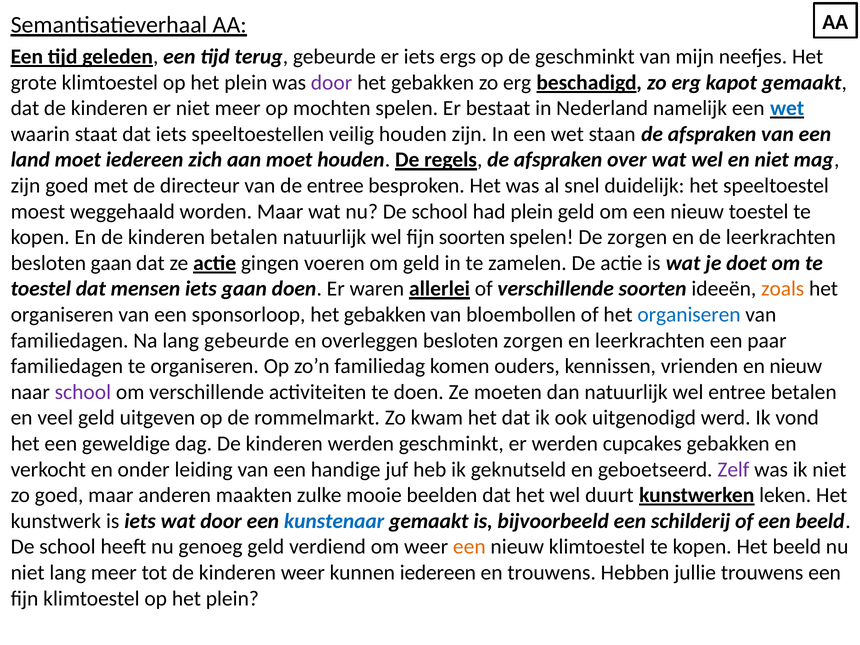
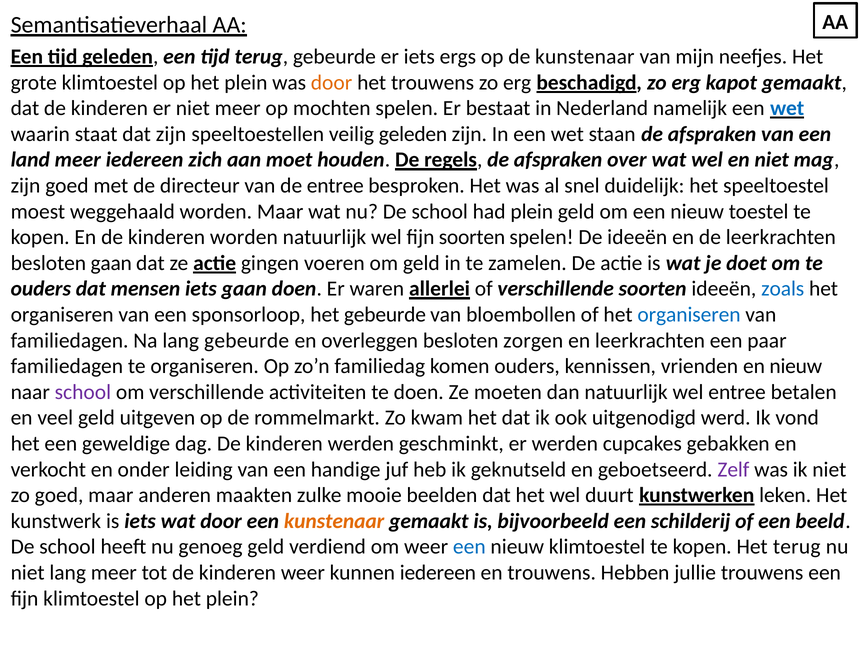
de geschminkt: geschminkt -> kunstenaar
door at (332, 82) colour: purple -> orange
gebakken at (433, 82): gebakken -> trouwens
dat iets: iets -> zijn
veilig houden: houden -> geleden
land moet: moet -> meer
kinderen betalen: betalen -> worden
De zorgen: zorgen -> ideeën
toestel at (41, 289): toestel -> ouders
zoals colour: orange -> blue
sponsorloop het gebakken: gebakken -> gebeurde
kunstenaar at (334, 521) colour: blue -> orange
een at (469, 547) colour: orange -> blue
Het beeld: beeld -> terug
